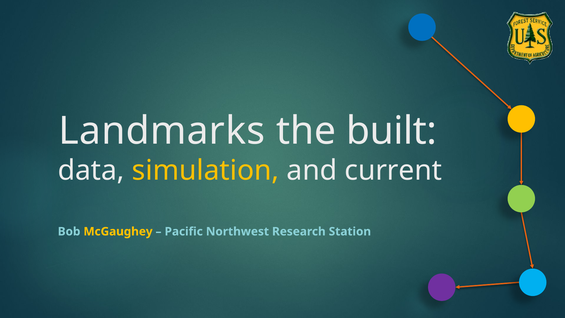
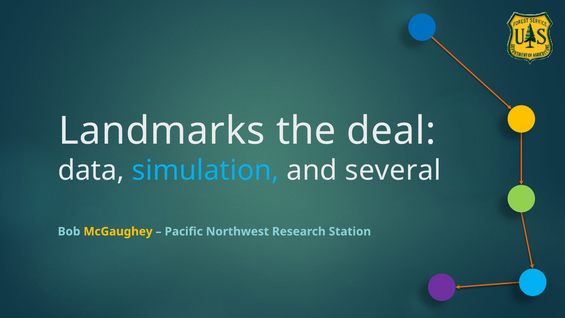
built: built -> deal
simulation colour: yellow -> light blue
current: current -> several
